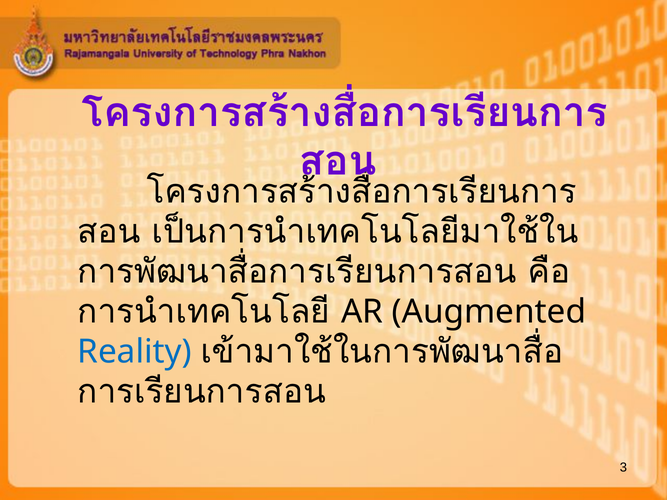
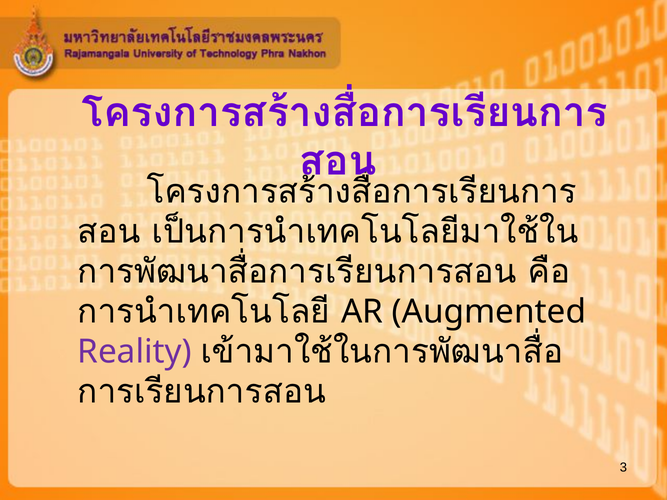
Reality colour: blue -> purple
